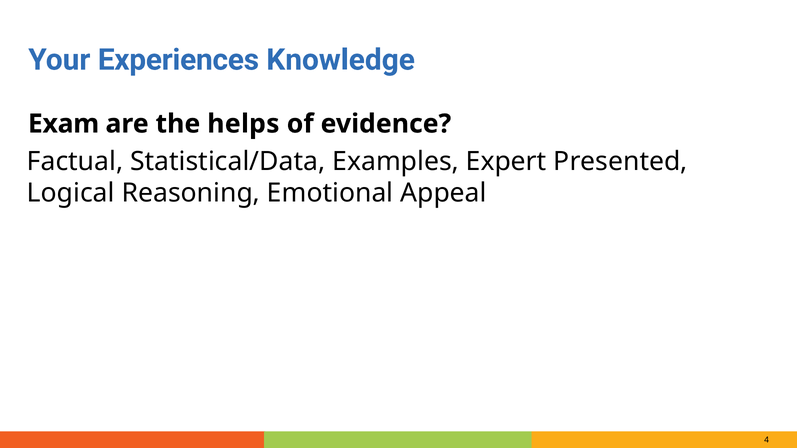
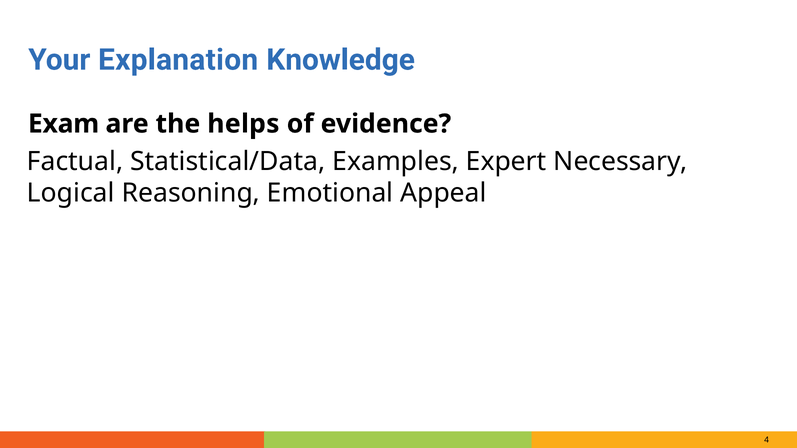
Experiences: Experiences -> Explanation
Presented: Presented -> Necessary
